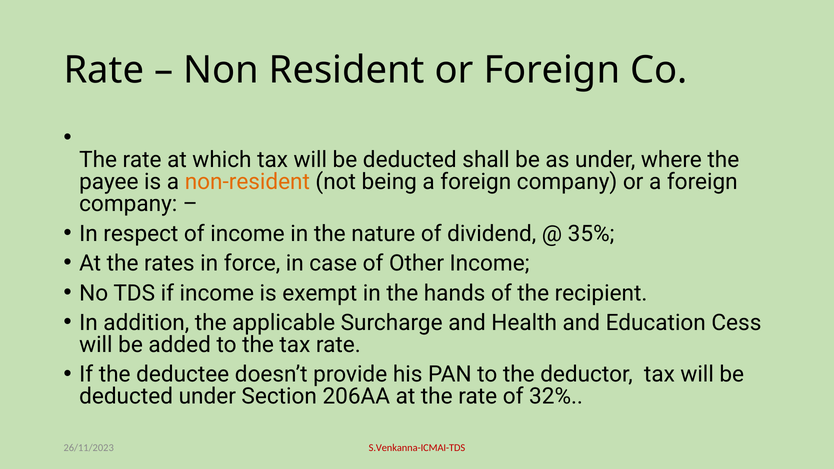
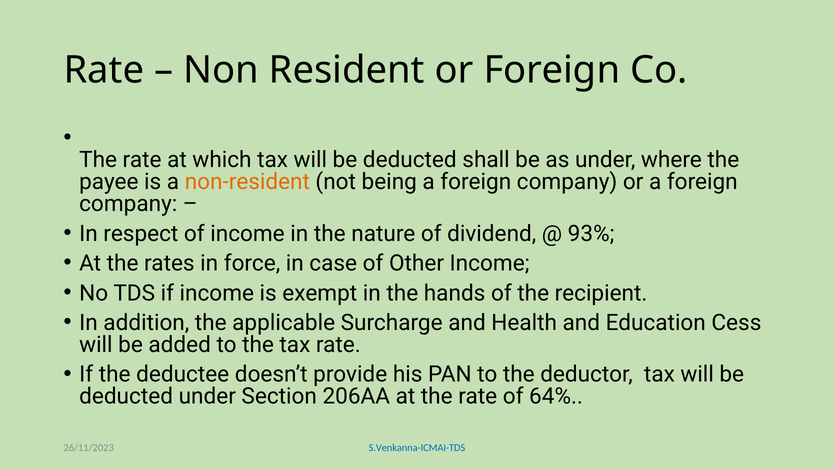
35%: 35% -> 93%
32%: 32% -> 64%
S.Venkanna-ICMAI-TDS colour: red -> blue
